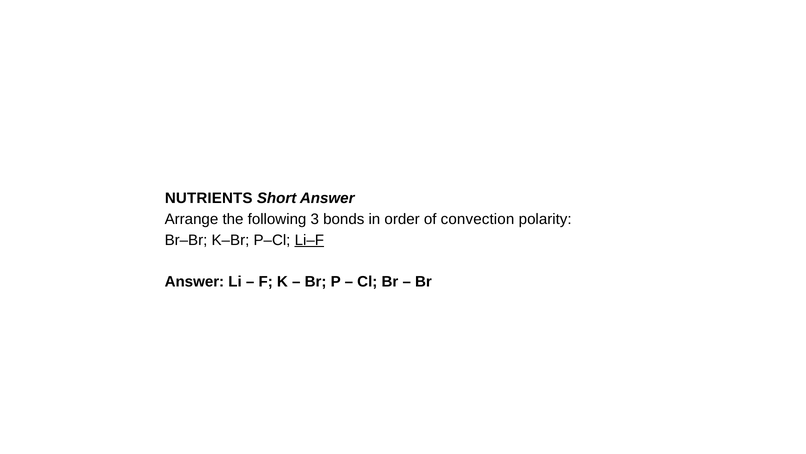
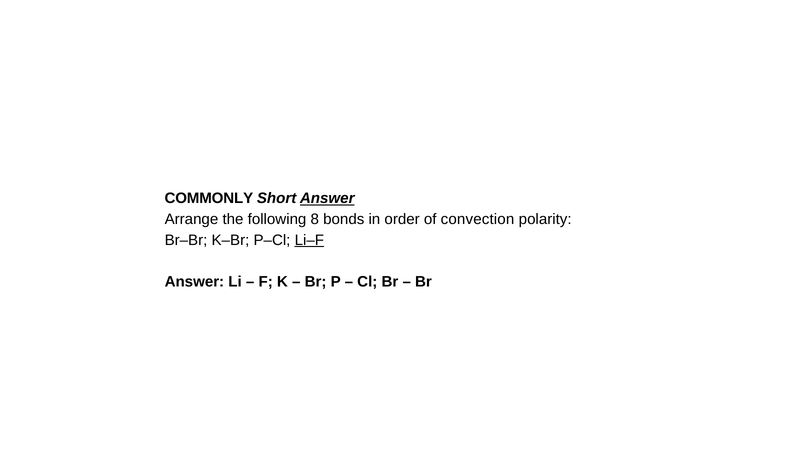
NUTRIENTS: NUTRIENTS -> COMMONLY
Answer at (327, 198) underline: none -> present
3: 3 -> 8
